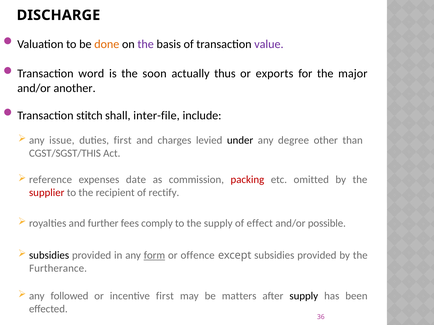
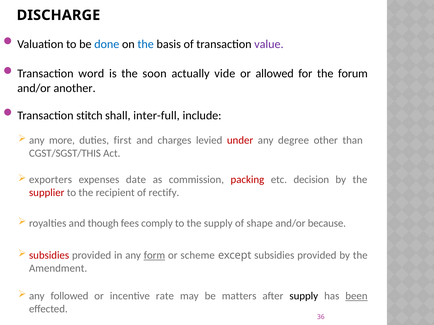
done colour: orange -> blue
the at (146, 44) colour: purple -> blue
thus: thus -> vide
exports: exports -> allowed
major: major -> forum
inter-file: inter-file -> inter-full
issue: issue -> more
under colour: black -> red
reference: reference -> exporters
omitted: omitted -> decision
further: further -> though
effect: effect -> shape
possible: possible -> because
subsidies at (49, 256) colour: black -> red
offence: offence -> scheme
Furtherance: Furtherance -> Amendment
incentive first: first -> rate
been underline: none -> present
